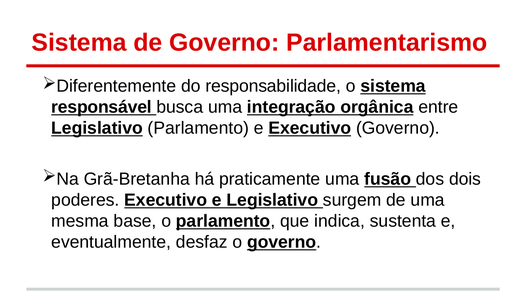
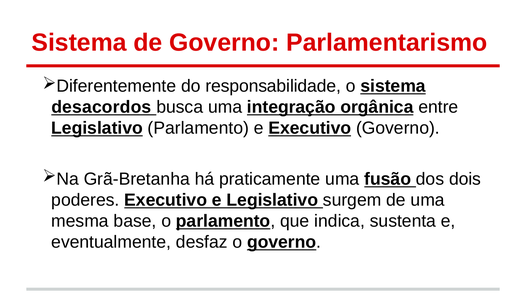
responsável: responsável -> desacordos
